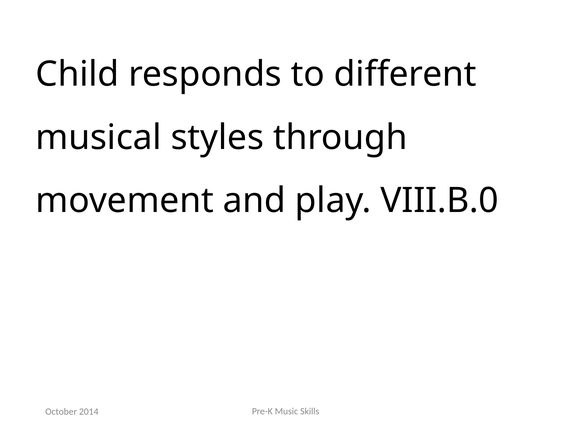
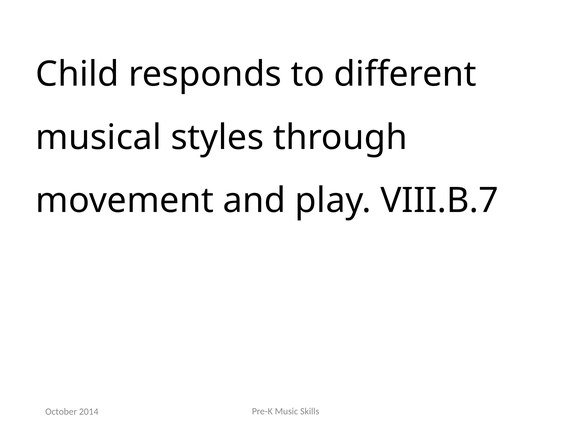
VIII.B.0: VIII.B.0 -> VIII.B.7
